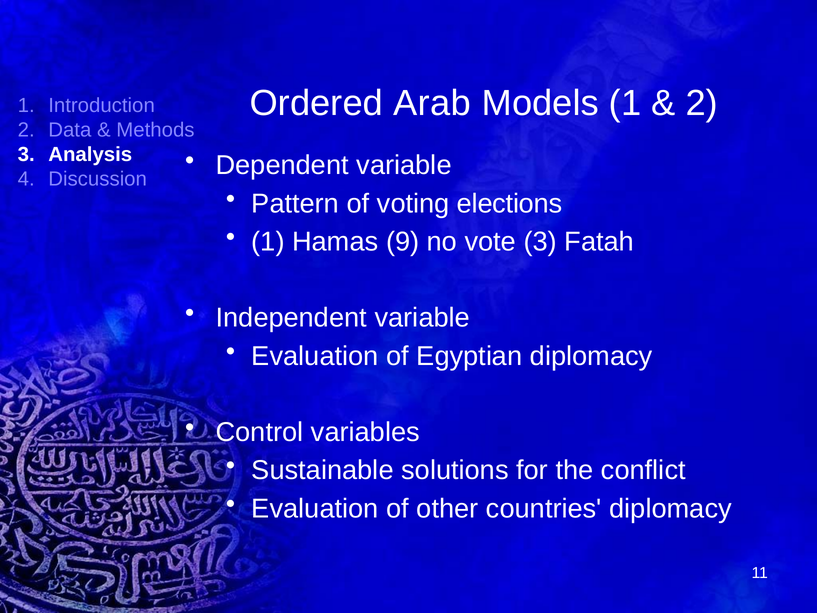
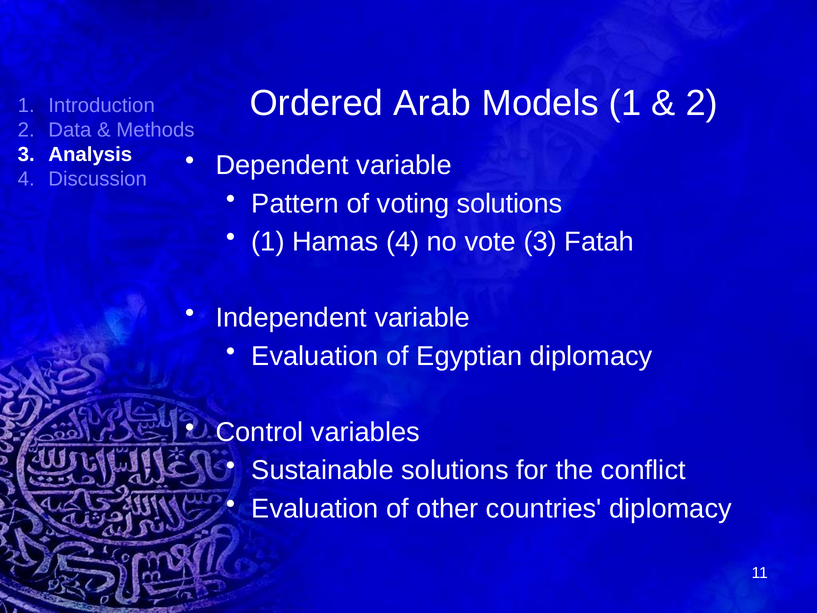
voting elections: elections -> solutions
Hamas 9: 9 -> 4
